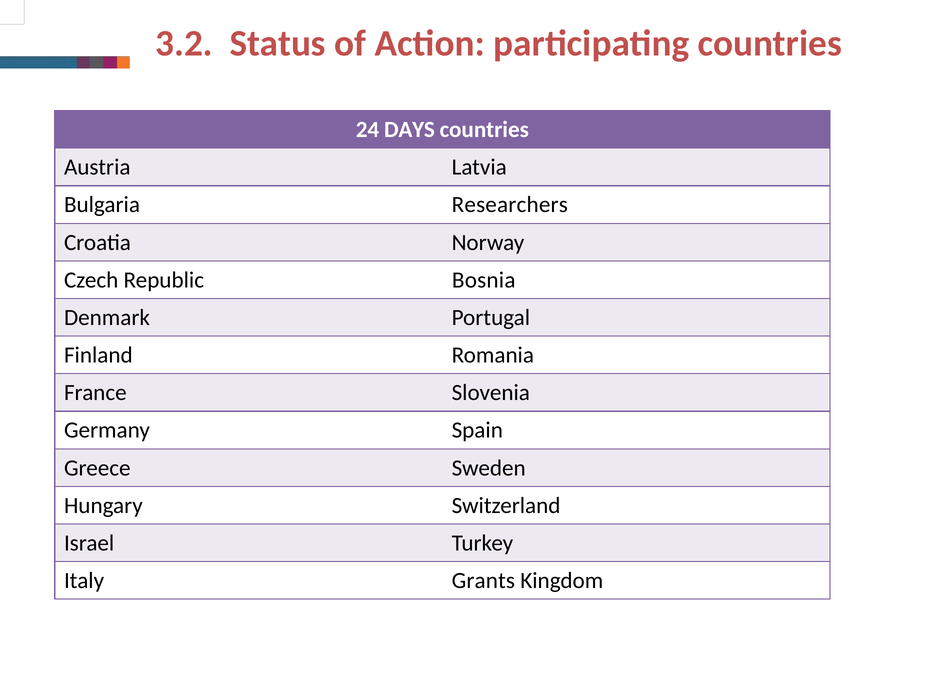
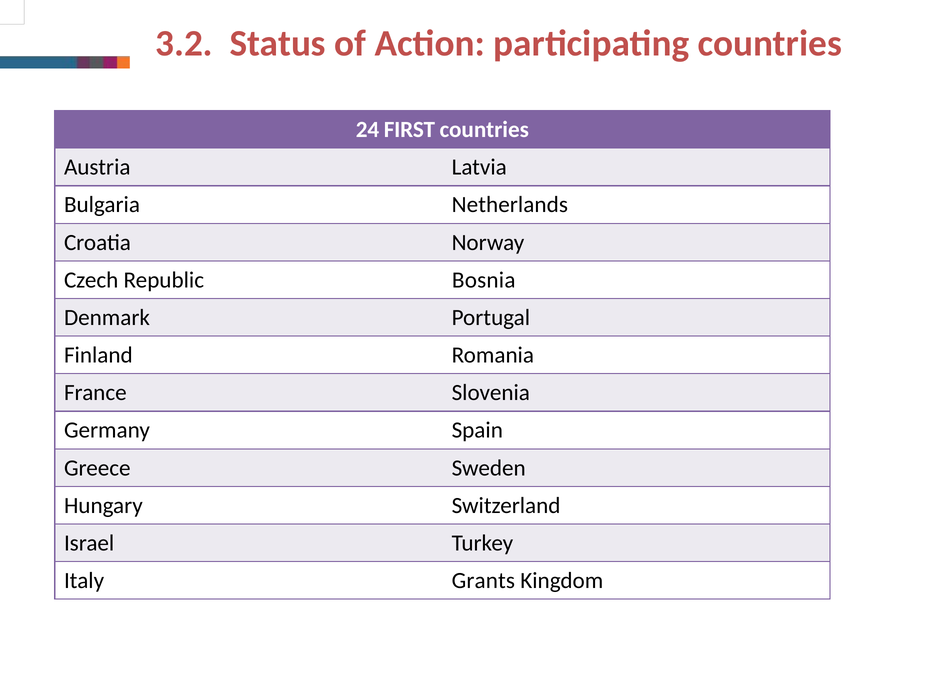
DAYS: DAYS -> FIRST
Researchers: Researchers -> Netherlands
